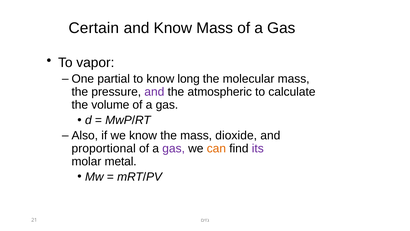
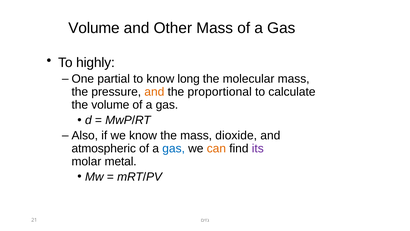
Certain at (94, 28): Certain -> Volume
and Know: Know -> Other
vapor: vapor -> highly
and at (154, 92) colour: purple -> orange
atmospheric: atmospheric -> proportional
proportional: proportional -> atmospheric
gas at (174, 148) colour: purple -> blue
